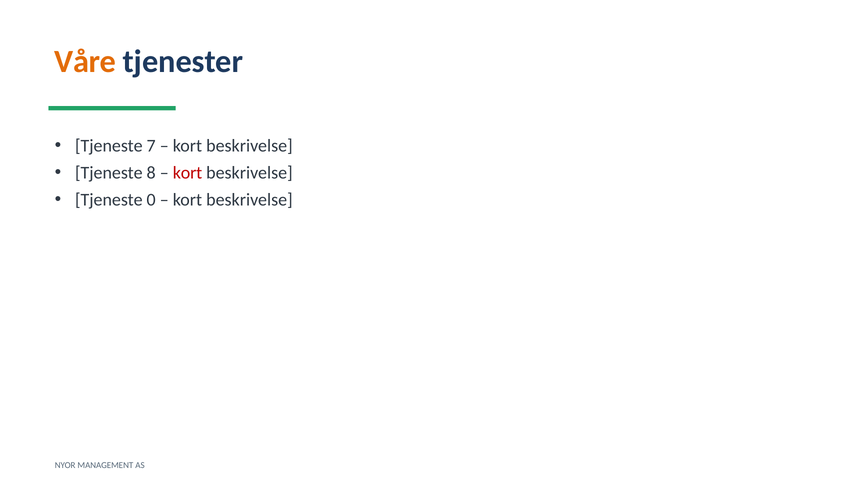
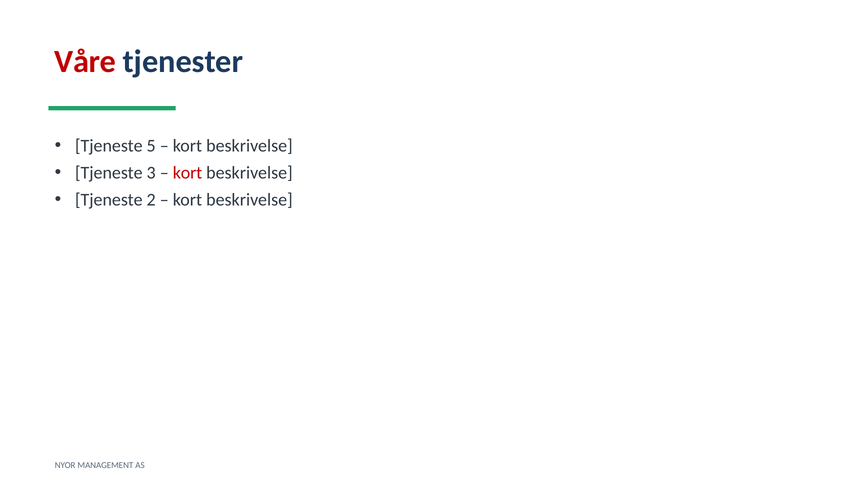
Våre colour: orange -> red
7: 7 -> 5
8: 8 -> 3
0: 0 -> 2
